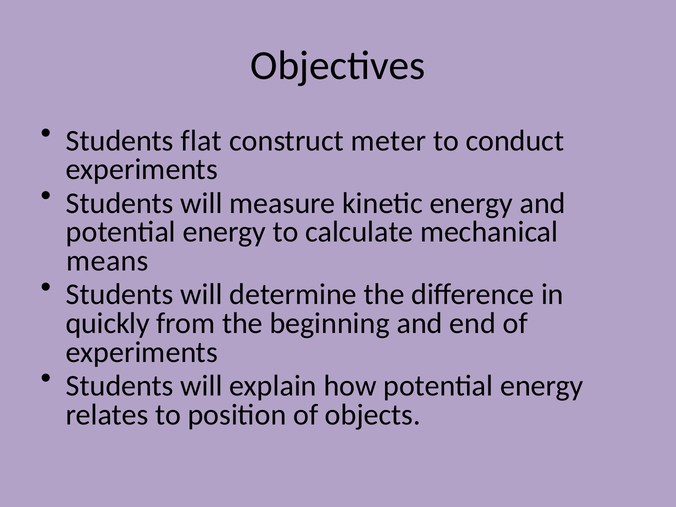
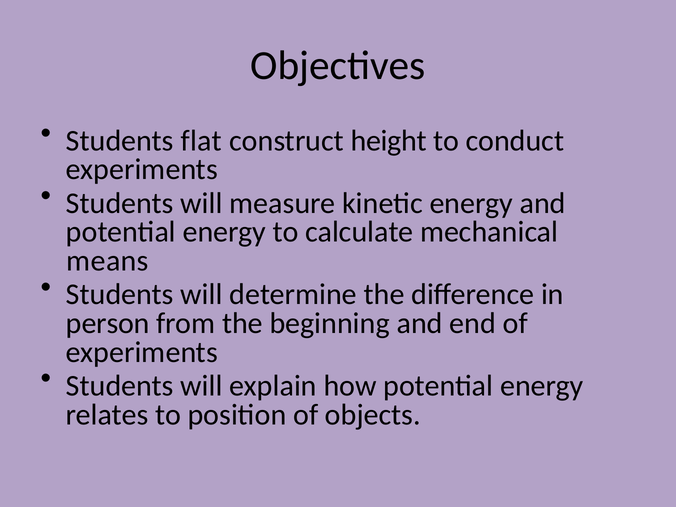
meter: meter -> height
quickly: quickly -> person
